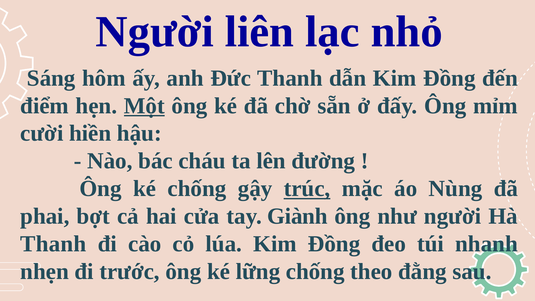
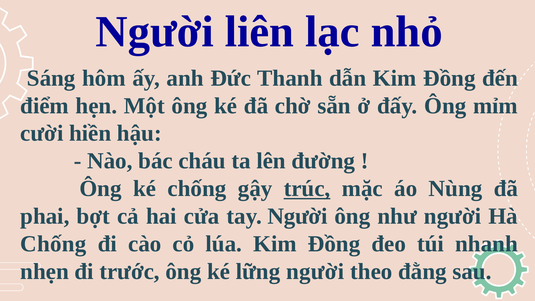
Một underline: present -> none
tay Giành: Giành -> Người
Thanh at (53, 244): Thanh -> Chống
lững chống: chống -> người
